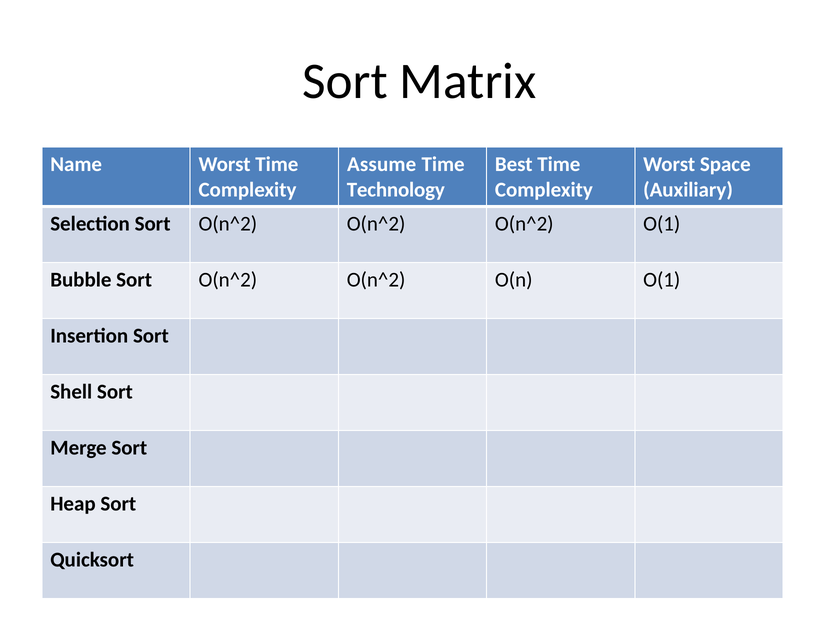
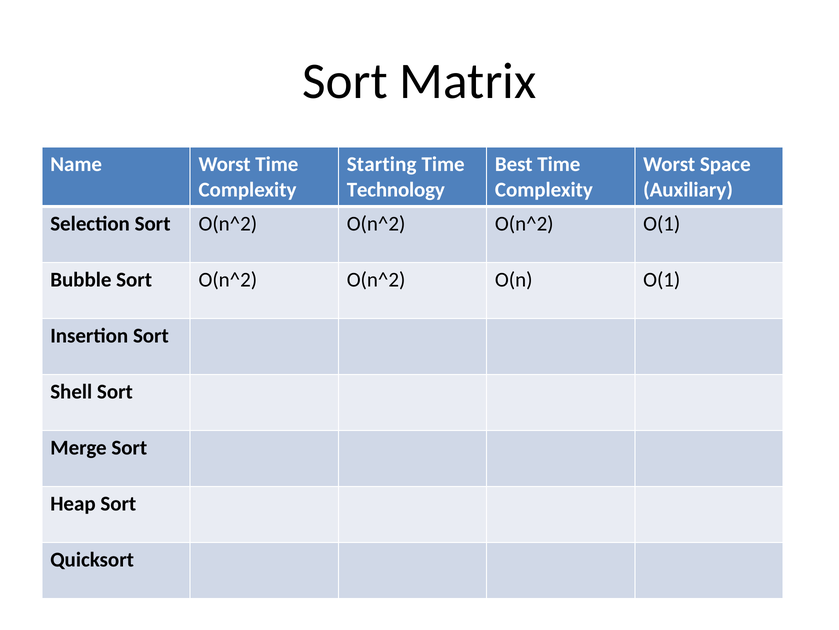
Assume: Assume -> Starting
